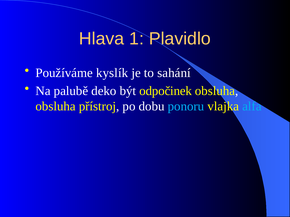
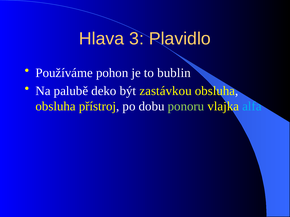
1: 1 -> 3
kyslík: kyslík -> pohon
sahání: sahání -> bublin
odpočinek: odpočinek -> zastávkou
ponoru colour: light blue -> light green
